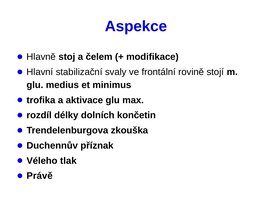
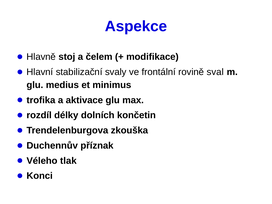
stojí: stojí -> sval
Právě: Právě -> Konci
